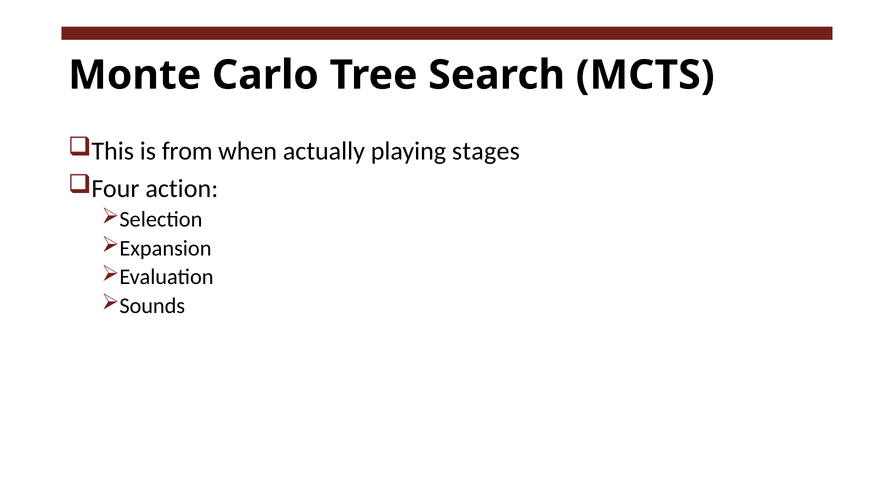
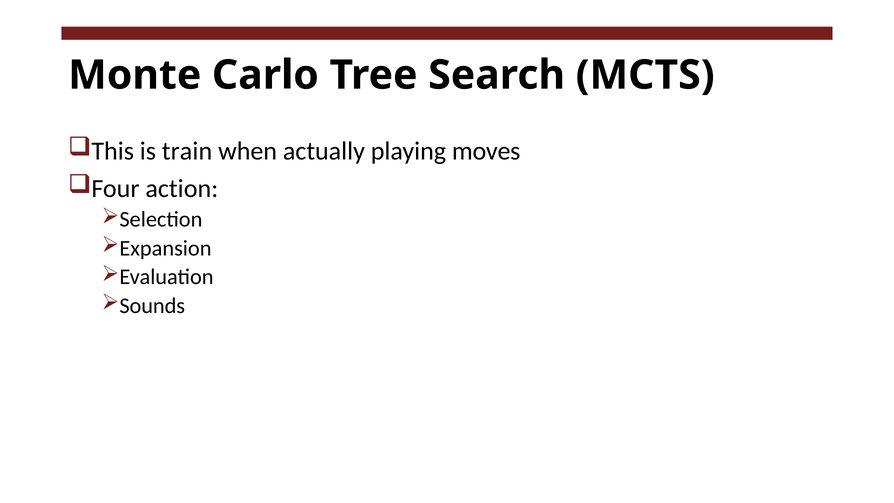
from: from -> train
stages: stages -> moves
